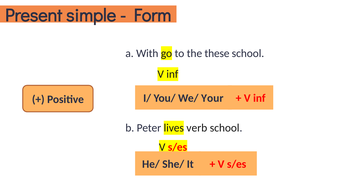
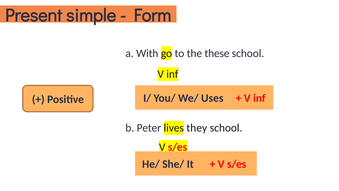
Your: Your -> Uses
verb: verb -> they
